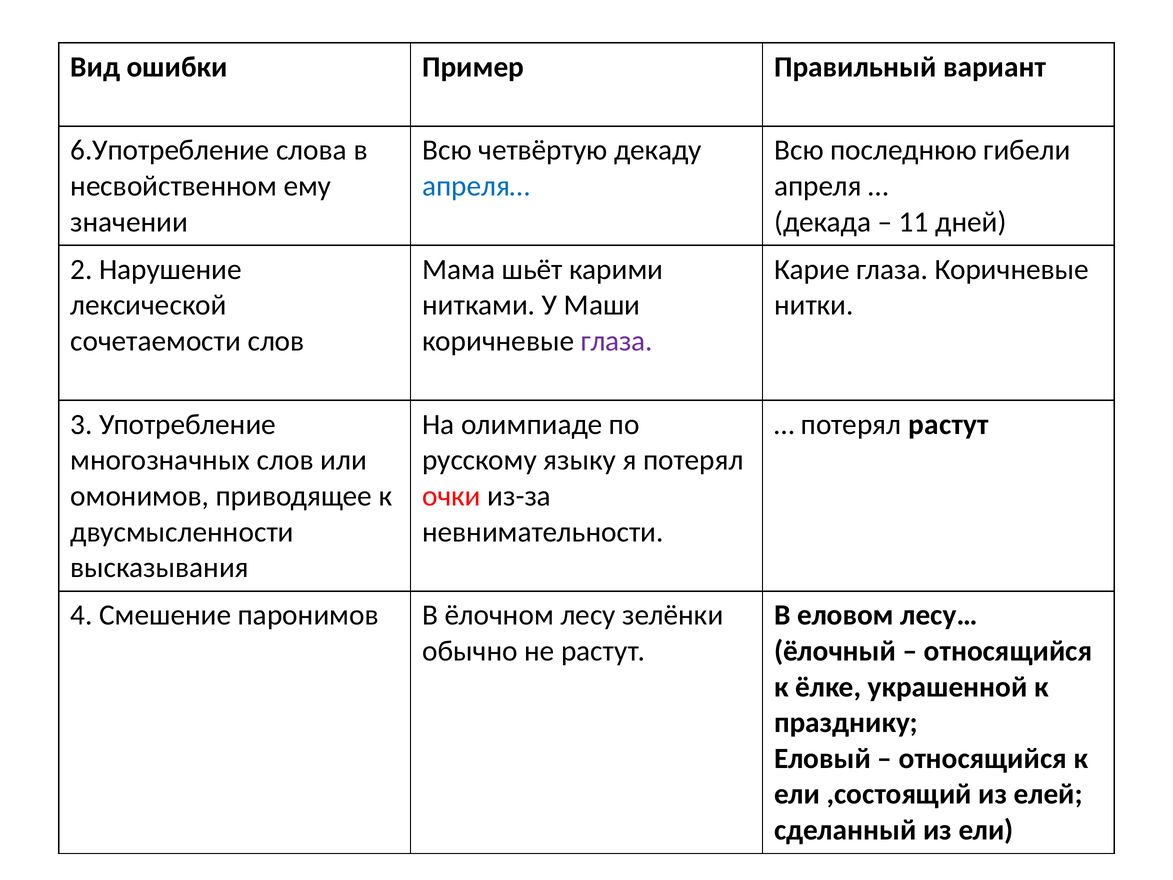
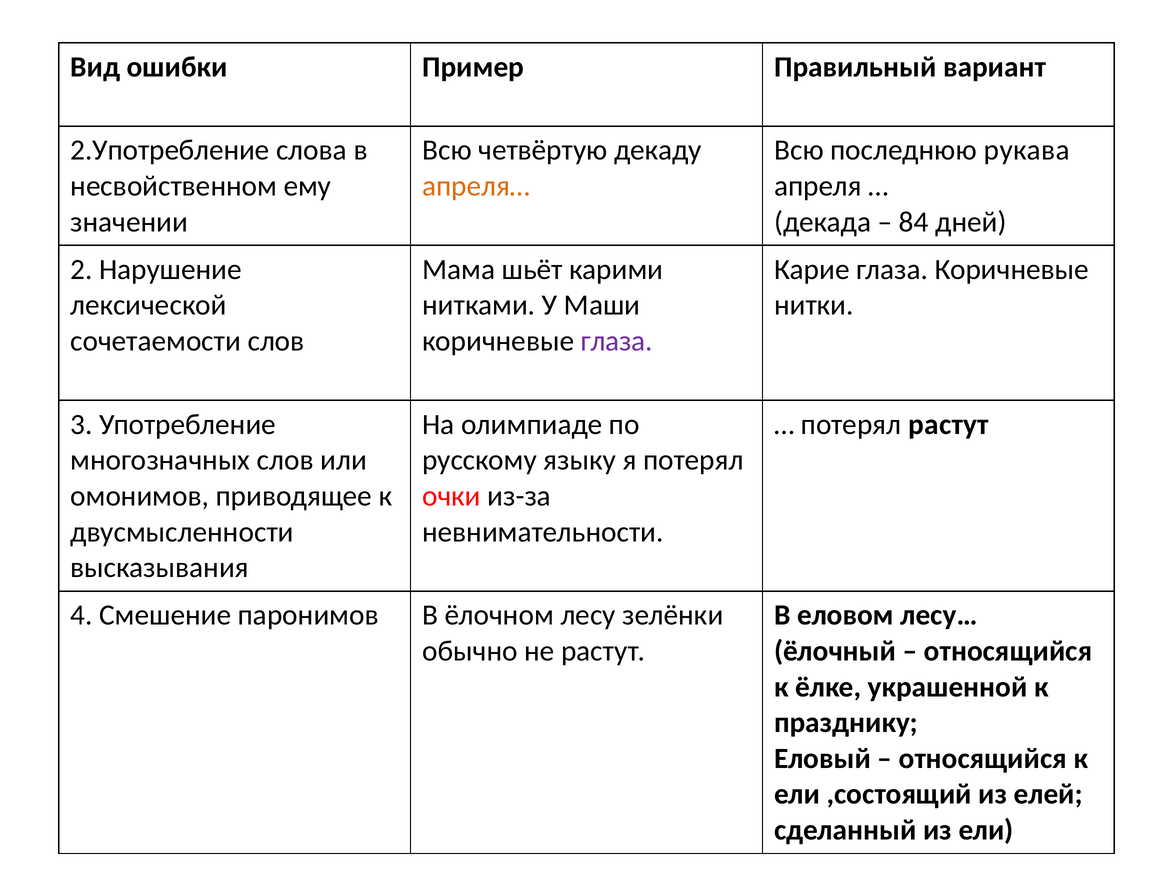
6.Употребление: 6.Употребление -> 2.Употребление
гибели: гибели -> рукава
апреля… colour: blue -> orange
11: 11 -> 84
